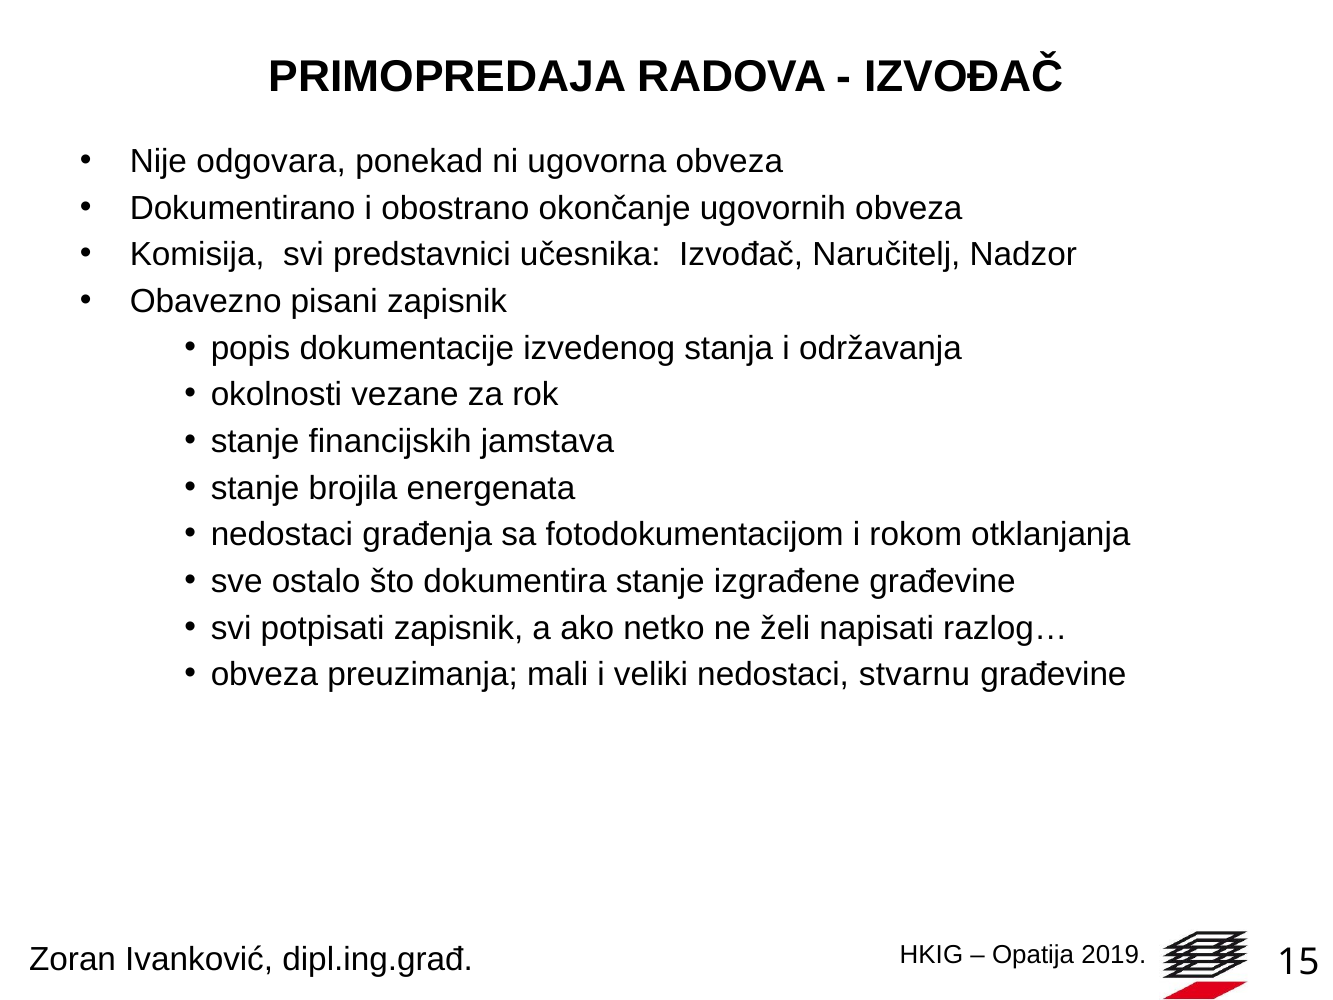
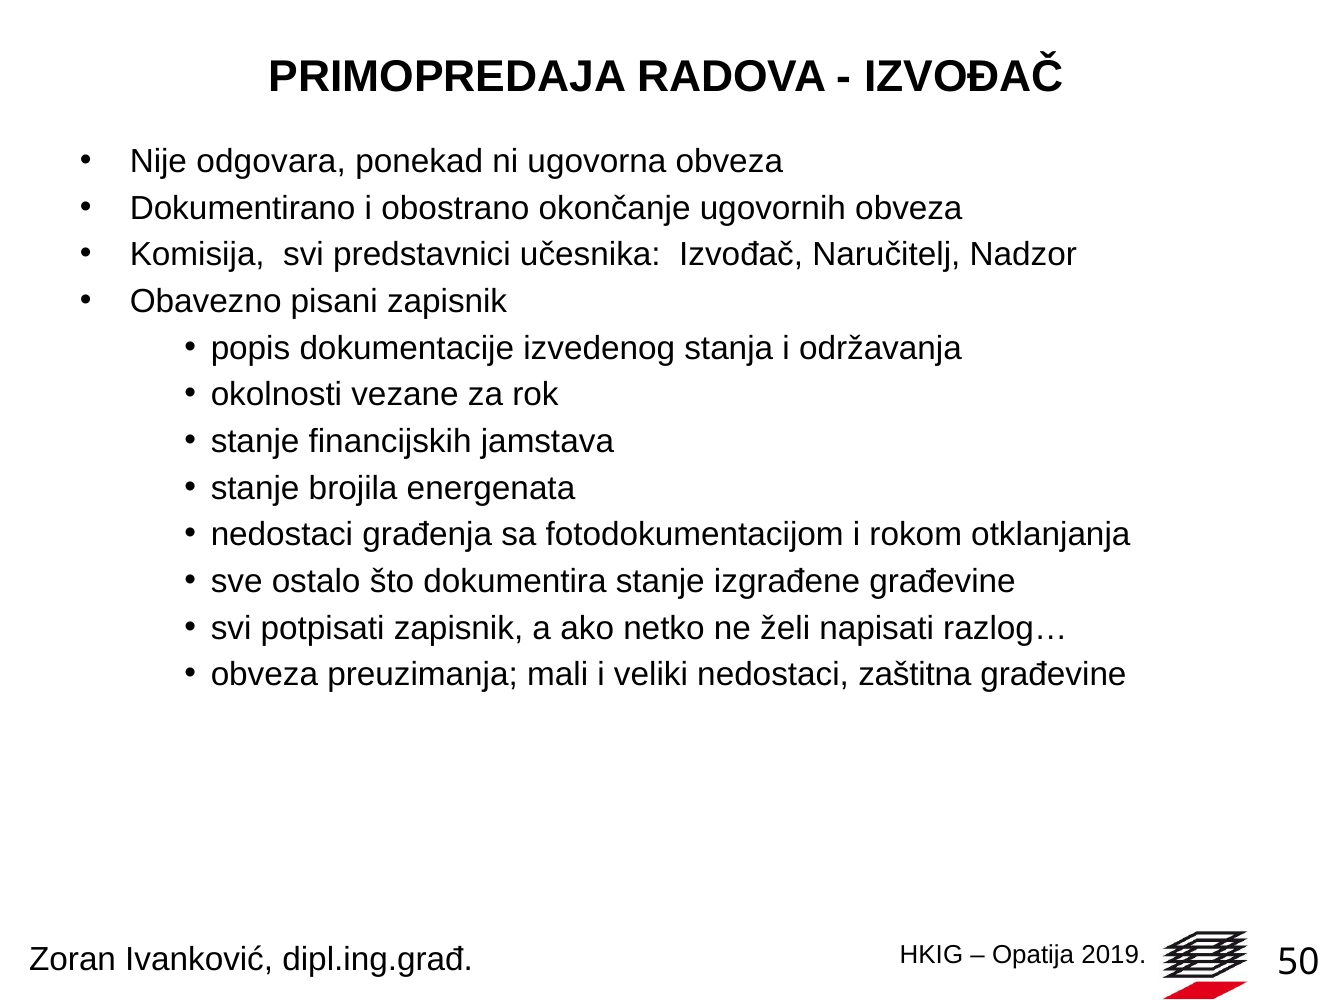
stvarnu: stvarnu -> zaštitna
15: 15 -> 50
